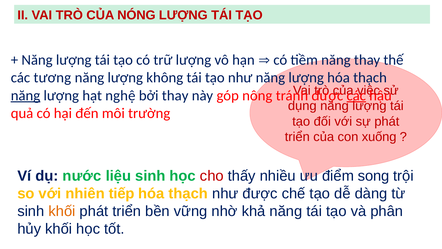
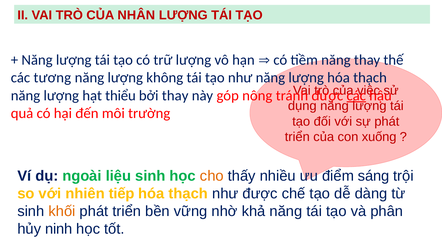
NÓNG: NÓNG -> NHÂN
năng at (25, 95) underline: present -> none
nghệ: nghệ -> thiểu
nước: nước -> ngoài
cho colour: red -> orange
song: song -> sáng
hủy khối: khối -> ninh
